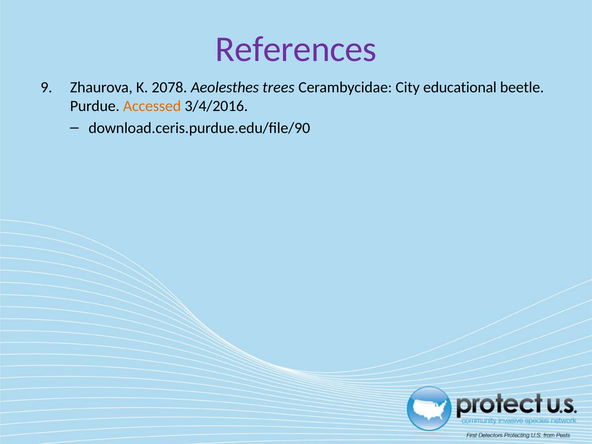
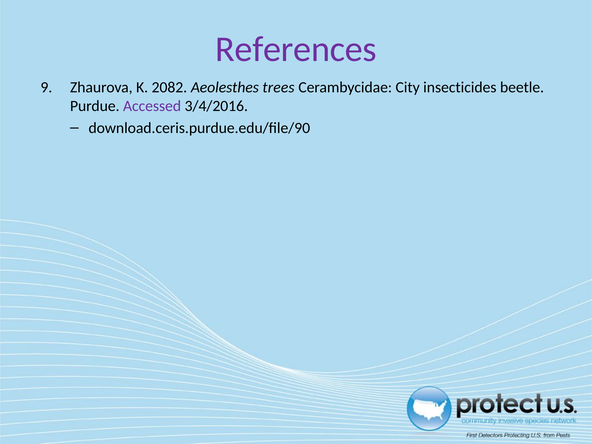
2078: 2078 -> 2082
educational: educational -> insecticides
Accessed colour: orange -> purple
